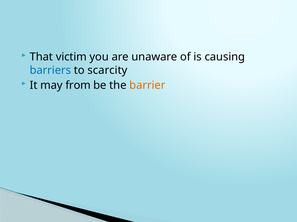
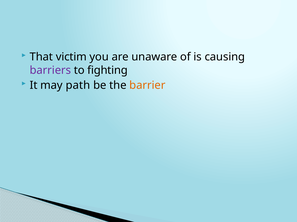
barriers colour: blue -> purple
scarcity: scarcity -> fighting
from: from -> path
